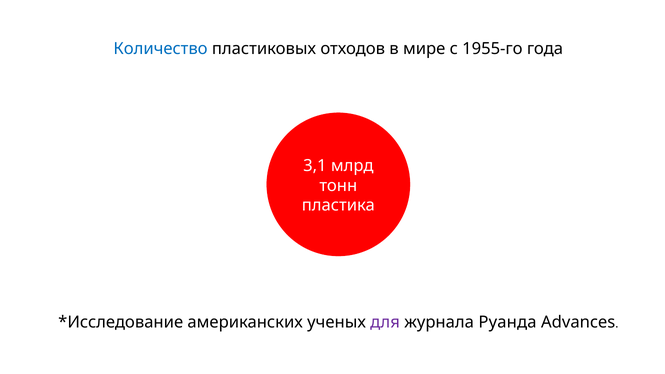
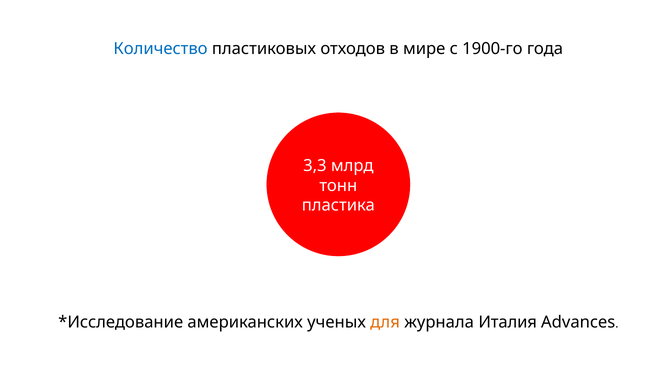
1955-го: 1955-го -> 1900-го
3,1: 3,1 -> 3,3
для colour: purple -> orange
Руанда: Руанда -> Италия
